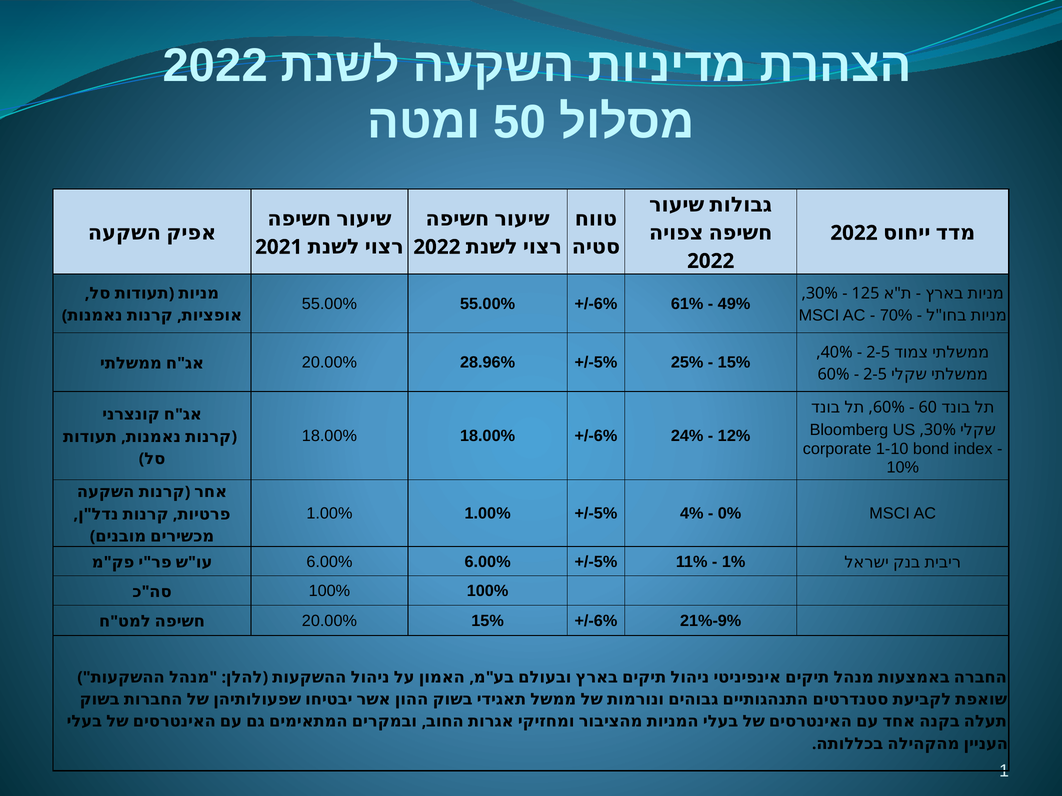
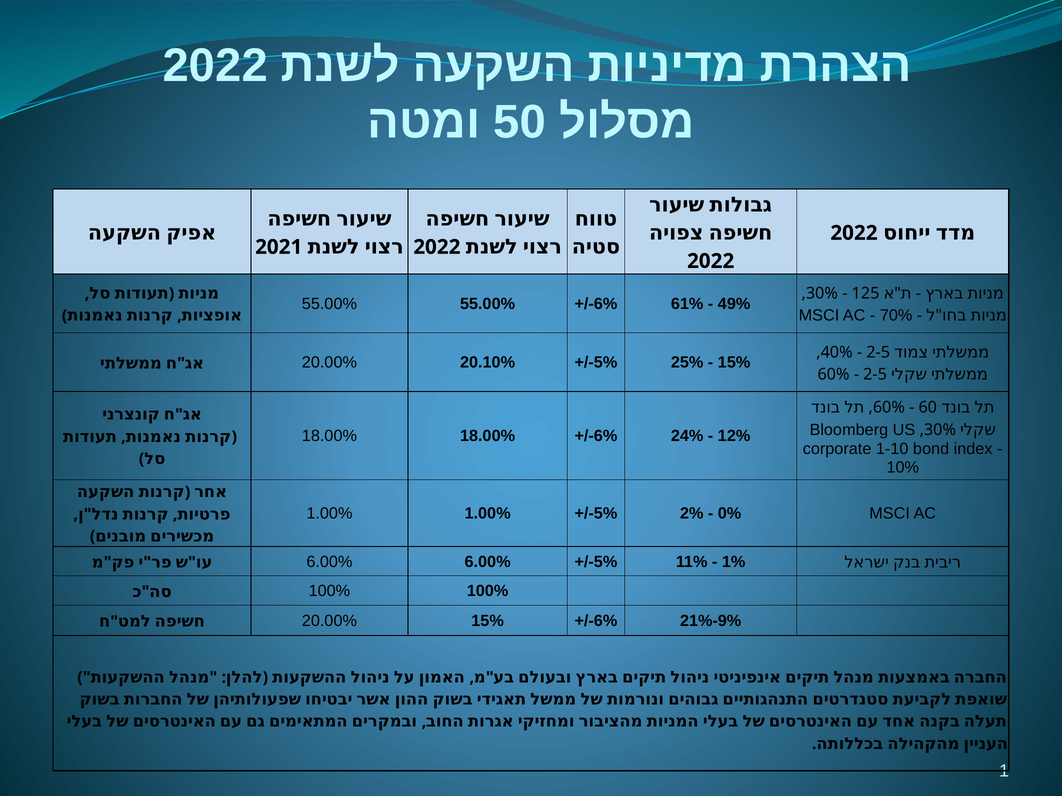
28.96%: 28.96% -> 20.10%
4%: 4% -> 2%
